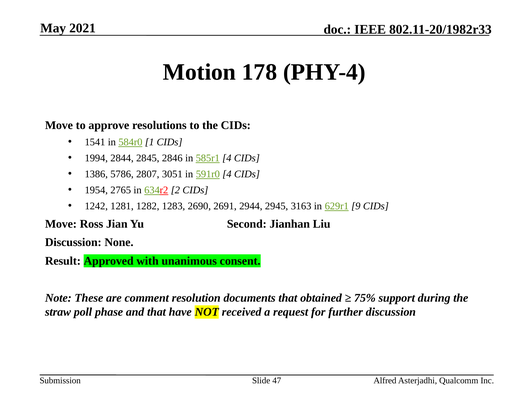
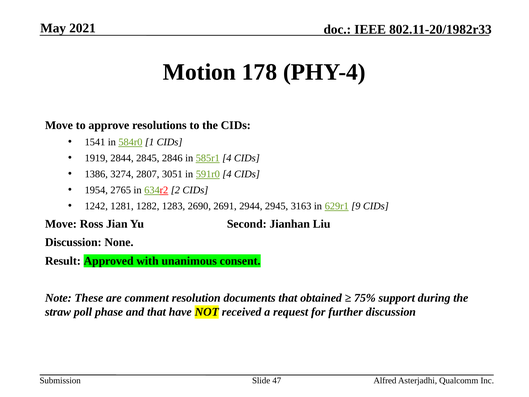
1994: 1994 -> 1919
5786: 5786 -> 3274
